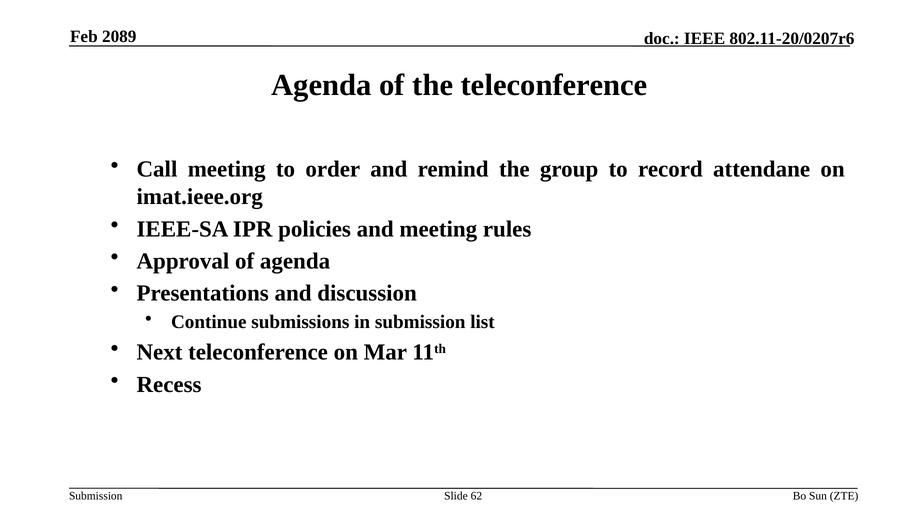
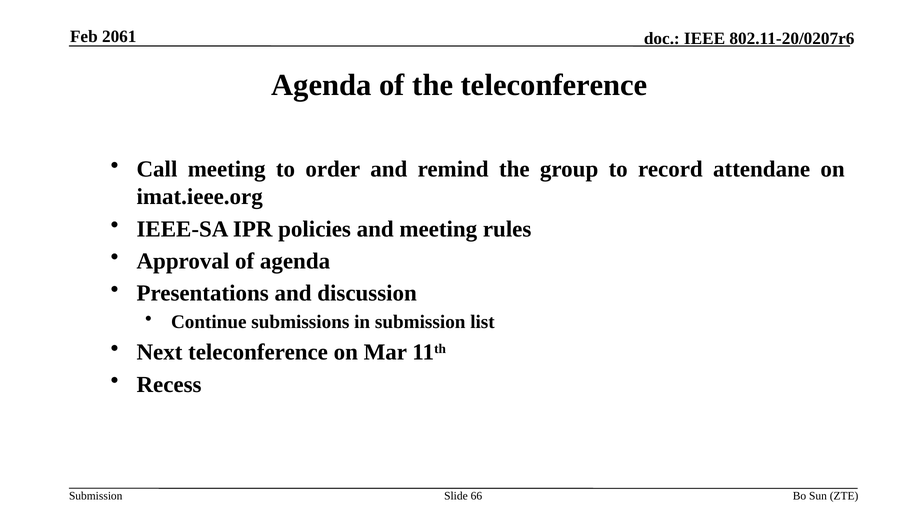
2089: 2089 -> 2061
62: 62 -> 66
